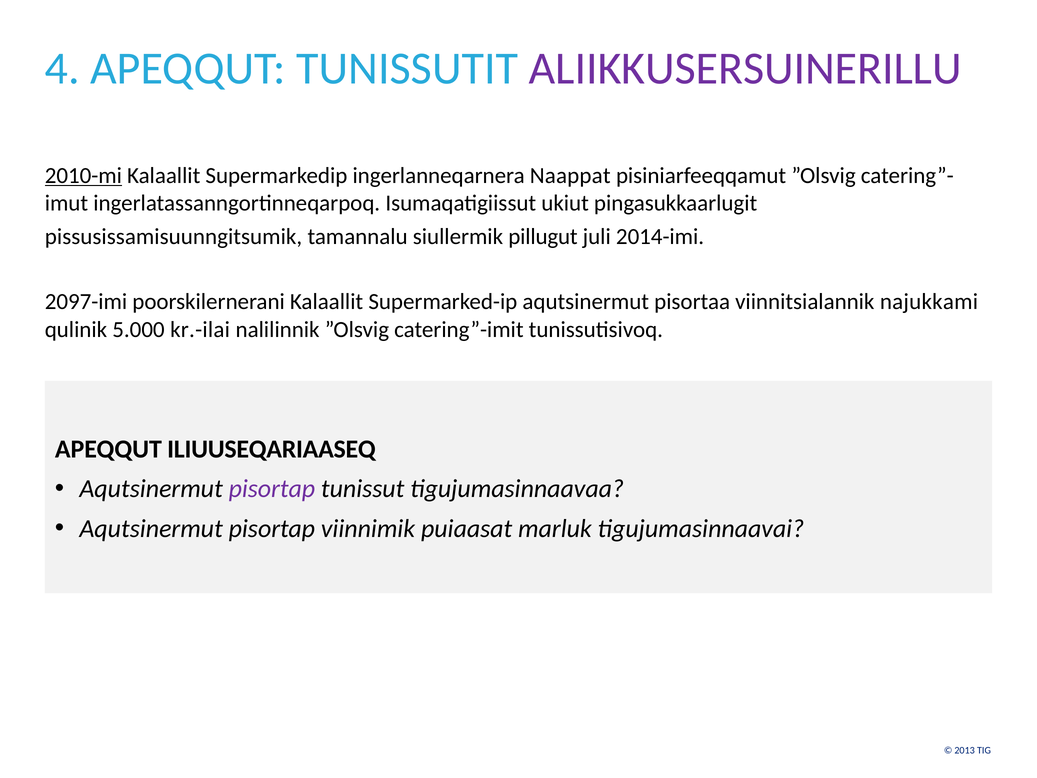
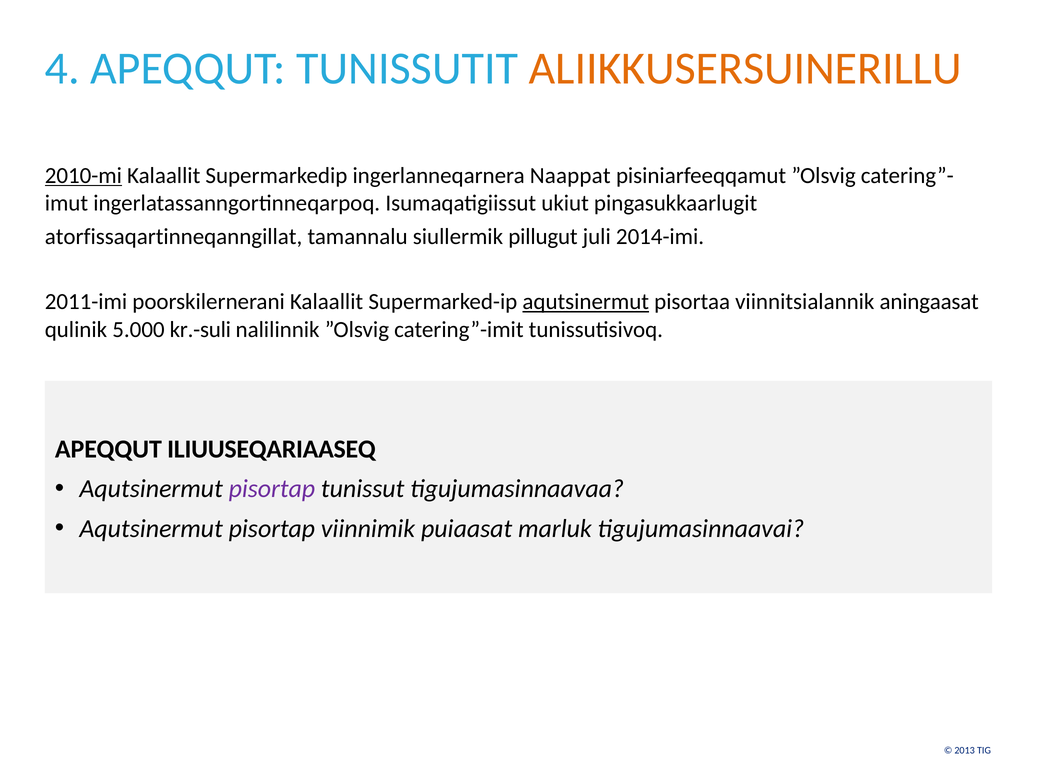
ALIIKKUSERSUINERILLU colour: purple -> orange
pissusissamisuunngitsumik: pissusissamisuunngitsumik -> atorfissaqartinneqanngillat
2097-imi: 2097-imi -> 2011-imi
aqutsinermut at (586, 302) underline: none -> present
najukkami: najukkami -> aningaasat
kr.-ilai: kr.-ilai -> kr.-suli
